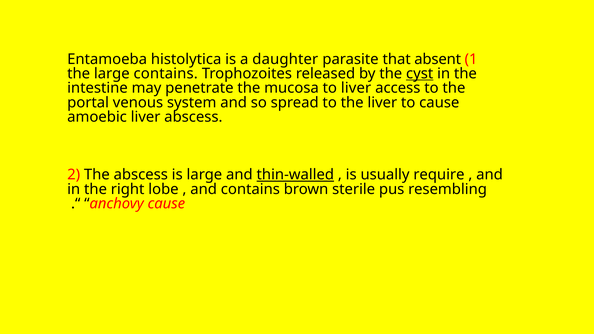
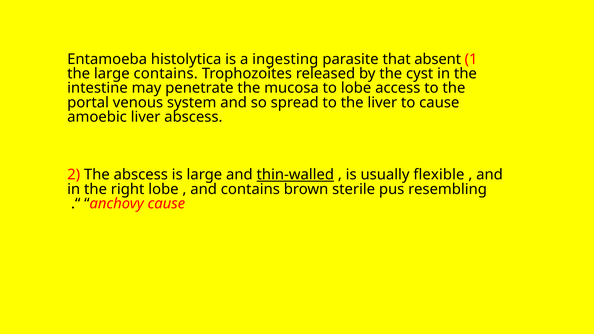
daughter: daughter -> ingesting
cyst underline: present -> none
to liver: liver -> lobe
require: require -> flexible
